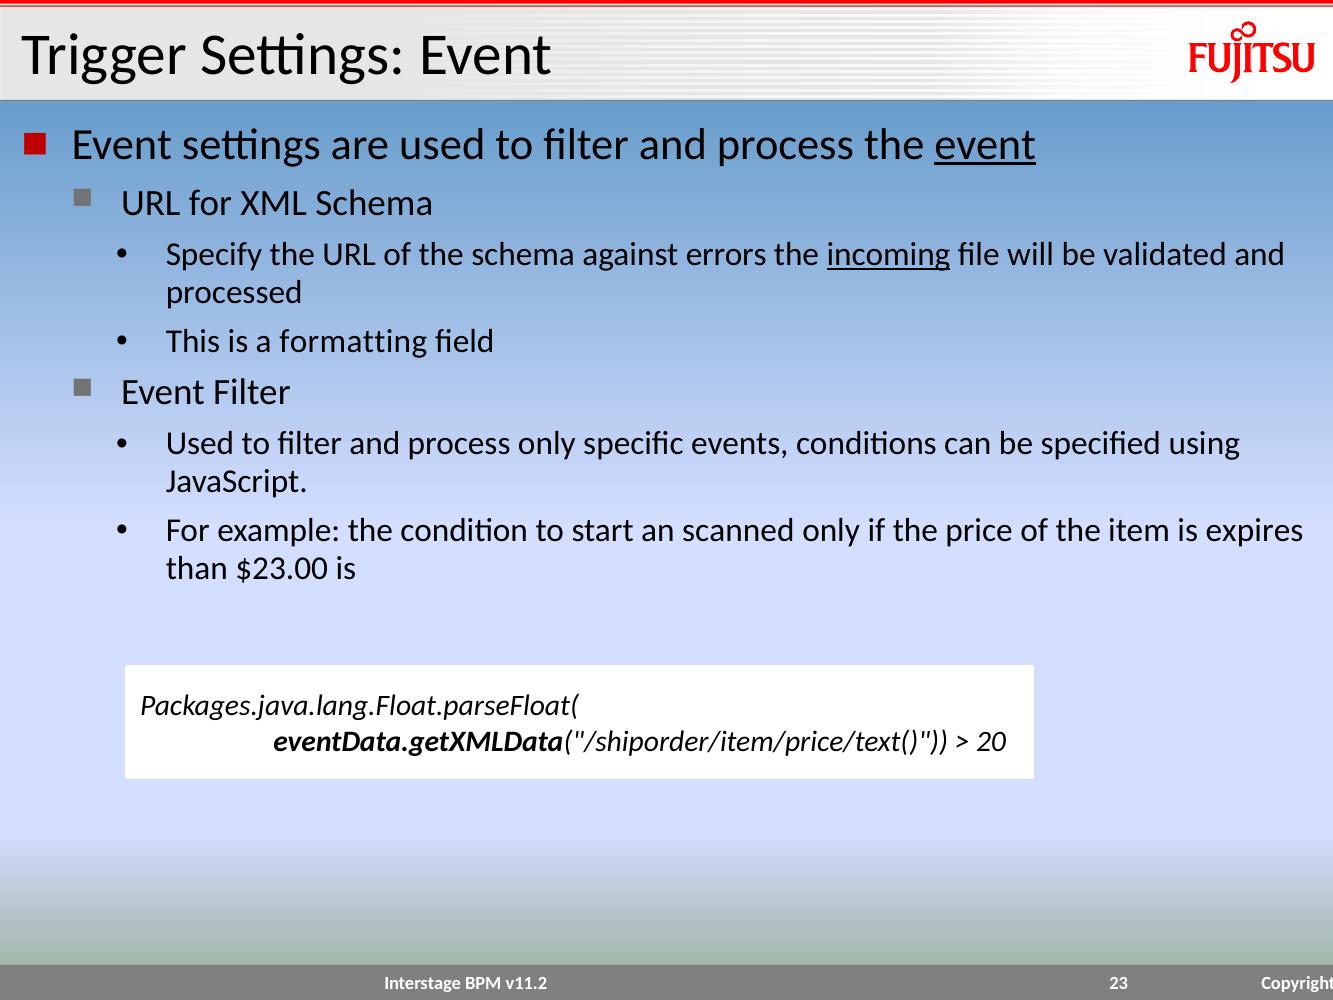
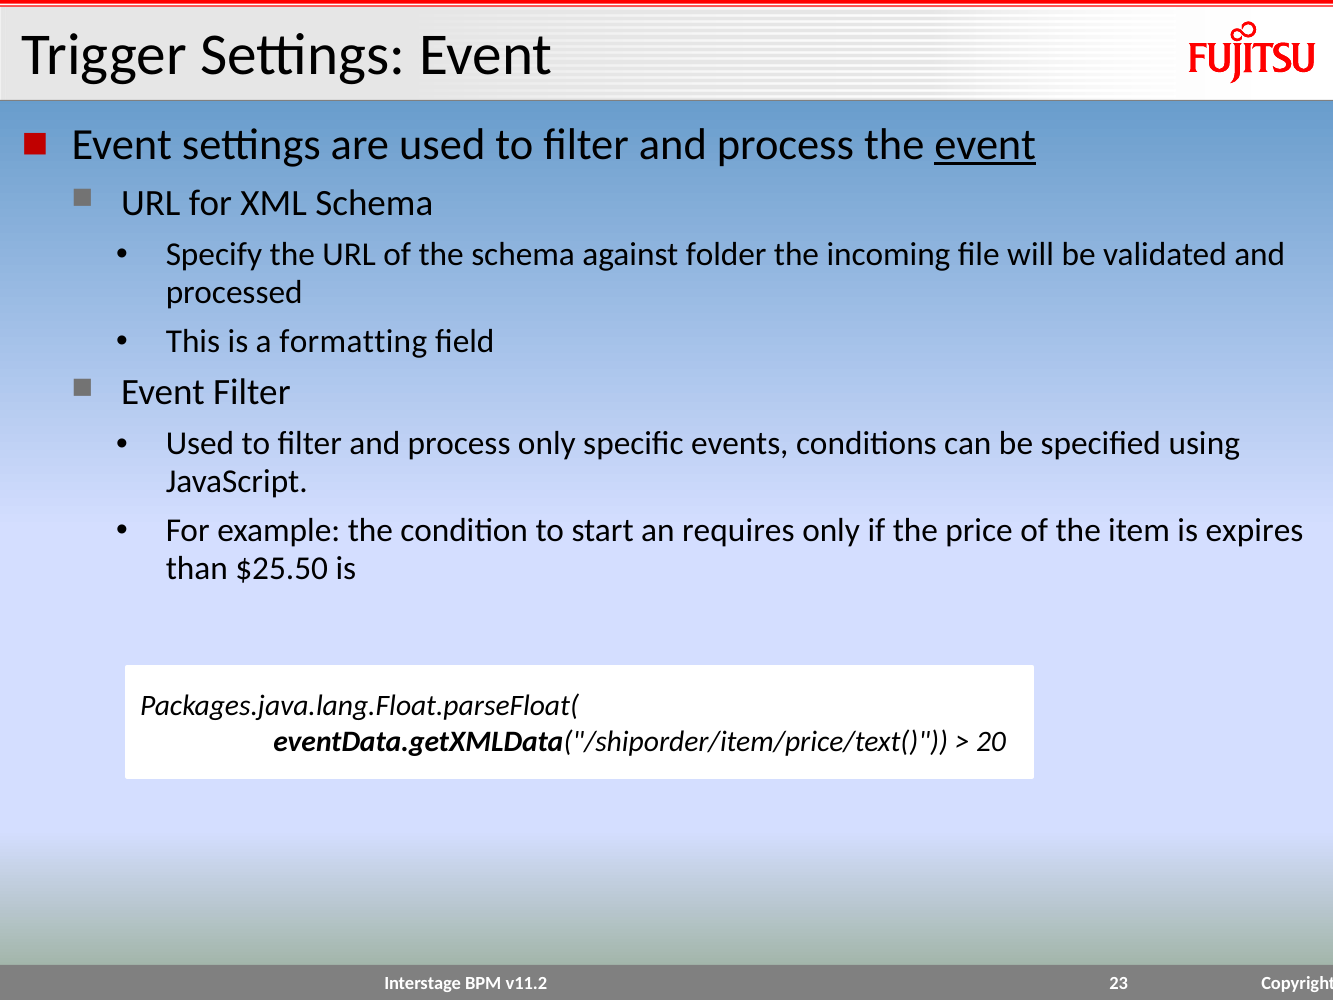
errors: errors -> folder
incoming underline: present -> none
scanned: scanned -> requires
$23.00: $23.00 -> $25.50
